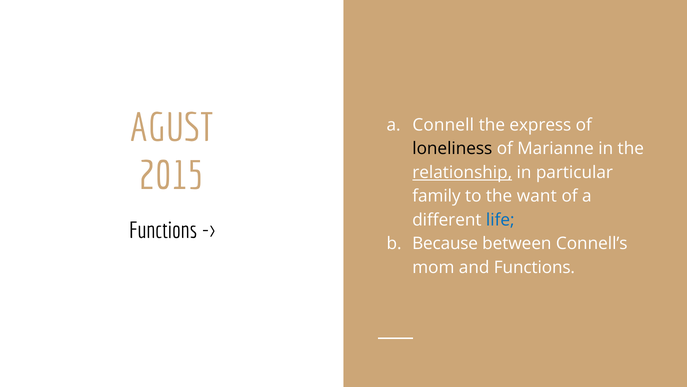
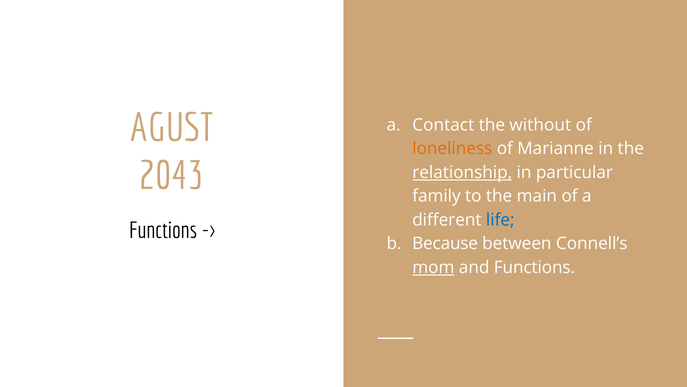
Connell: Connell -> Contact
express: express -> without
loneliness colour: black -> orange
2015: 2015 -> 2043
want: want -> main
mom underline: none -> present
